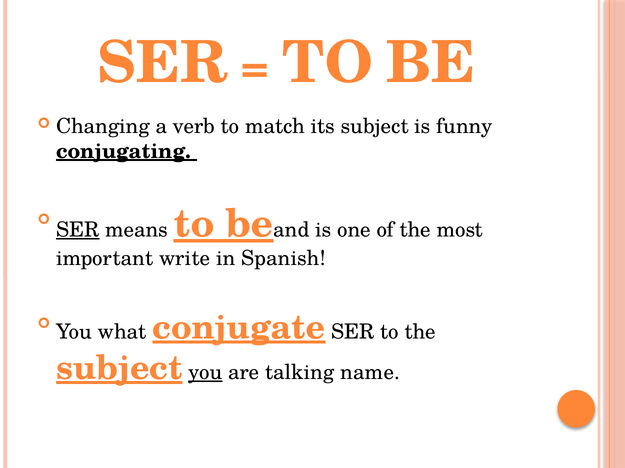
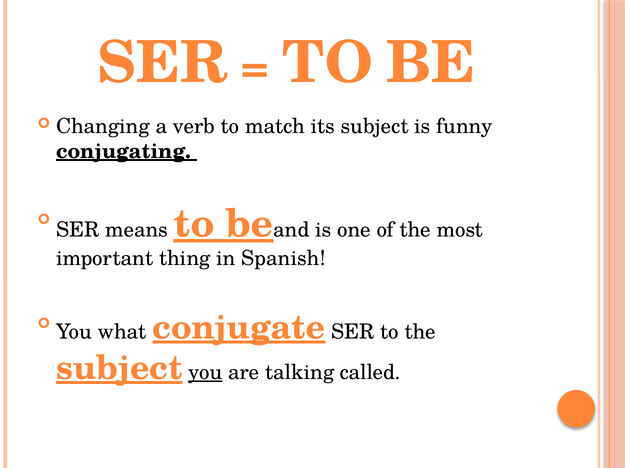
SER at (78, 230) underline: present -> none
write: write -> thing
name: name -> called
